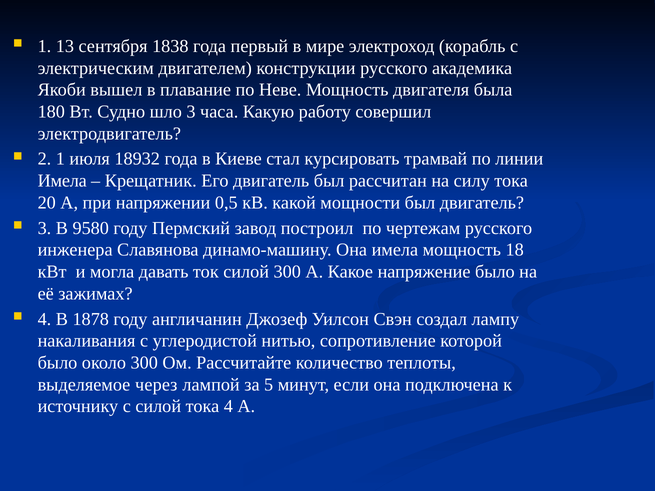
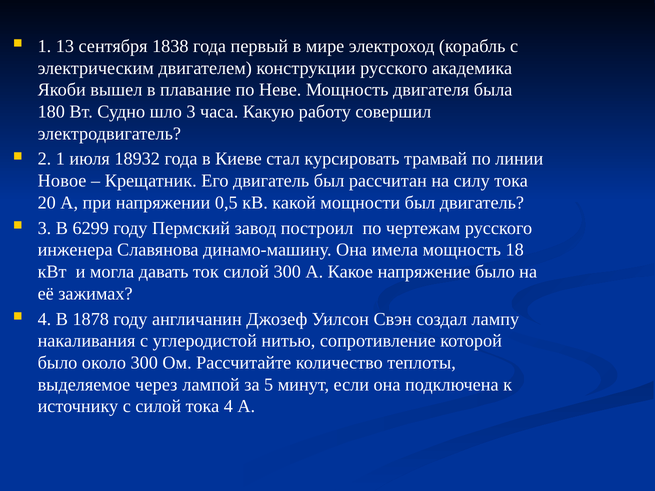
Имела at (62, 181): Имела -> Новое
9580: 9580 -> 6299
